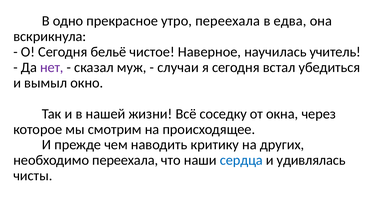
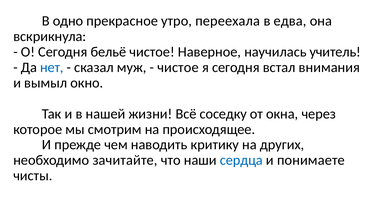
нет colour: purple -> blue
случаи at (178, 67): случаи -> чистое
убедиться: убедиться -> внимания
необходимо переехала: переехала -> зачитайте
удивлялась: удивлялась -> понимаете
